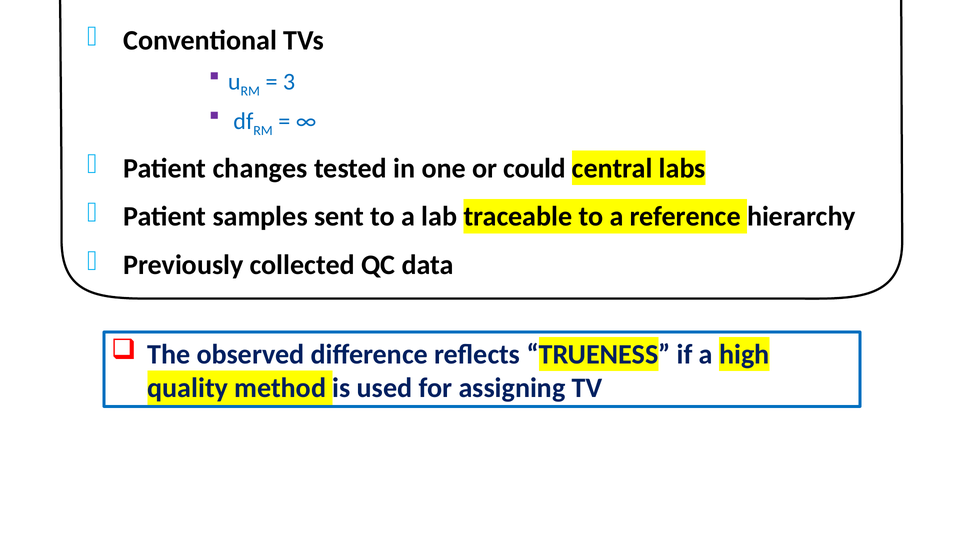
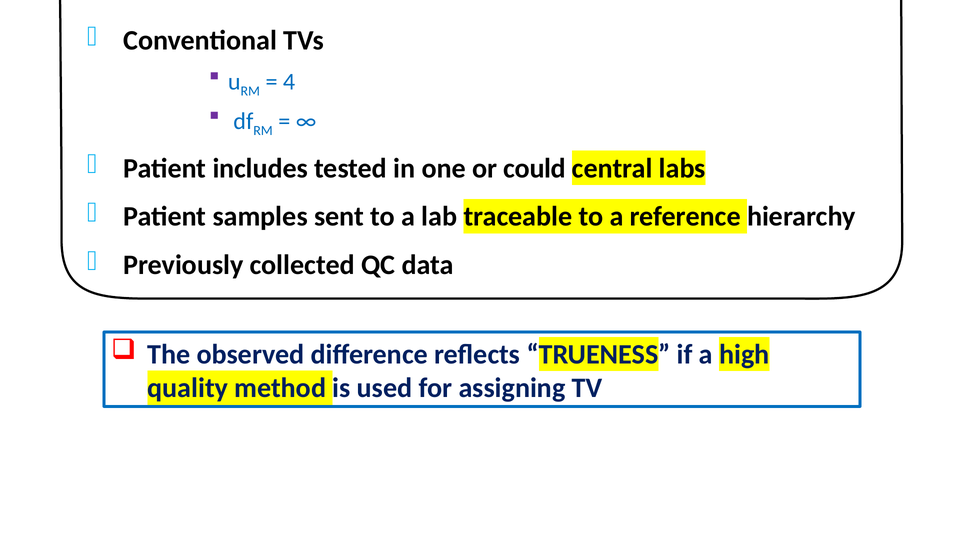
3: 3 -> 4
changes: changes -> includes
